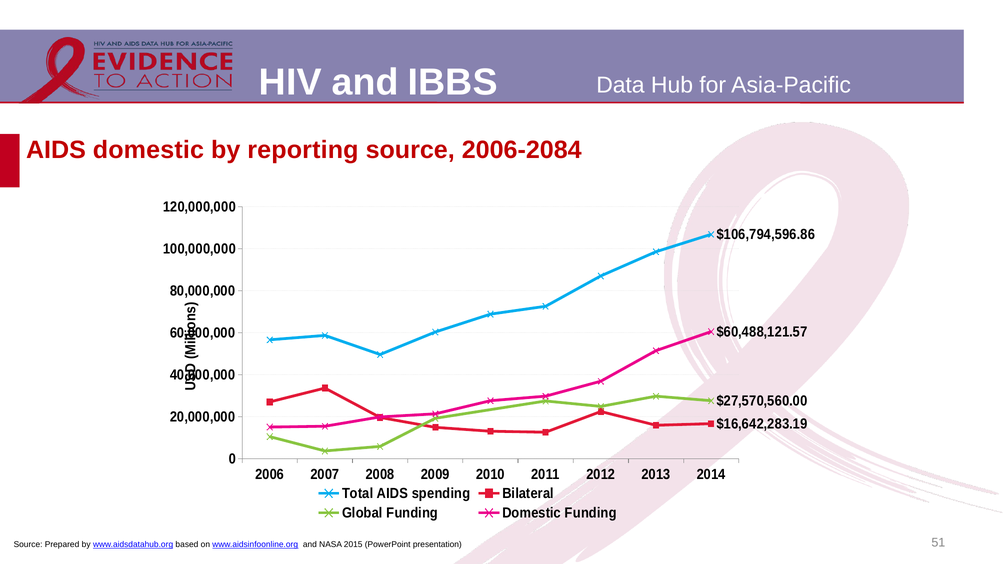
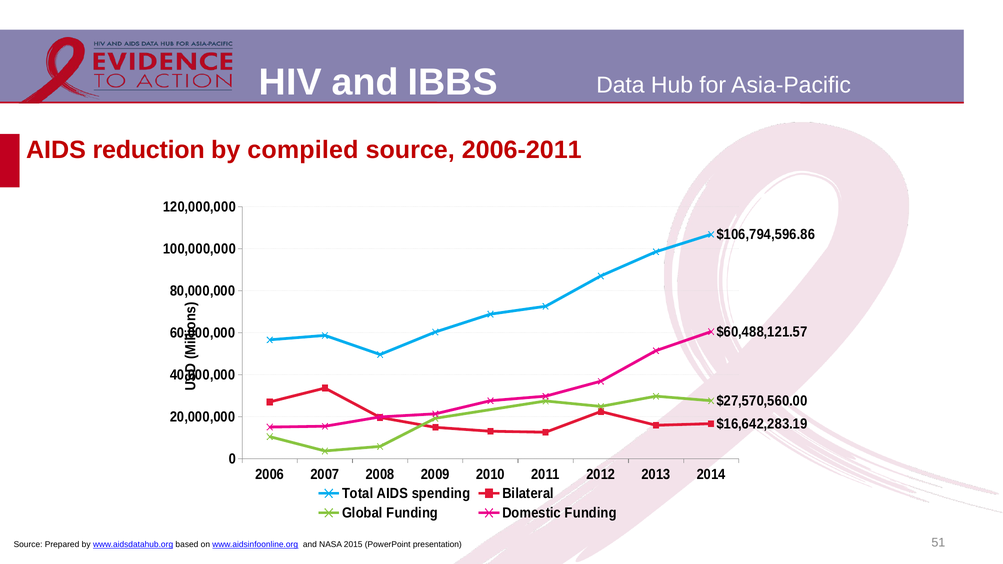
AIDS domestic: domestic -> reduction
reporting: reporting -> compiled
2006-2084: 2006-2084 -> 2006-2011
